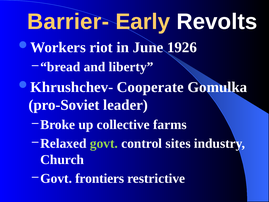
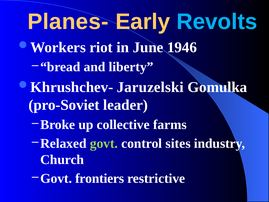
Barrier-: Barrier- -> Planes-
Revolts colour: white -> light blue
1926: 1926 -> 1946
Cooperate: Cooperate -> Jaruzelski
